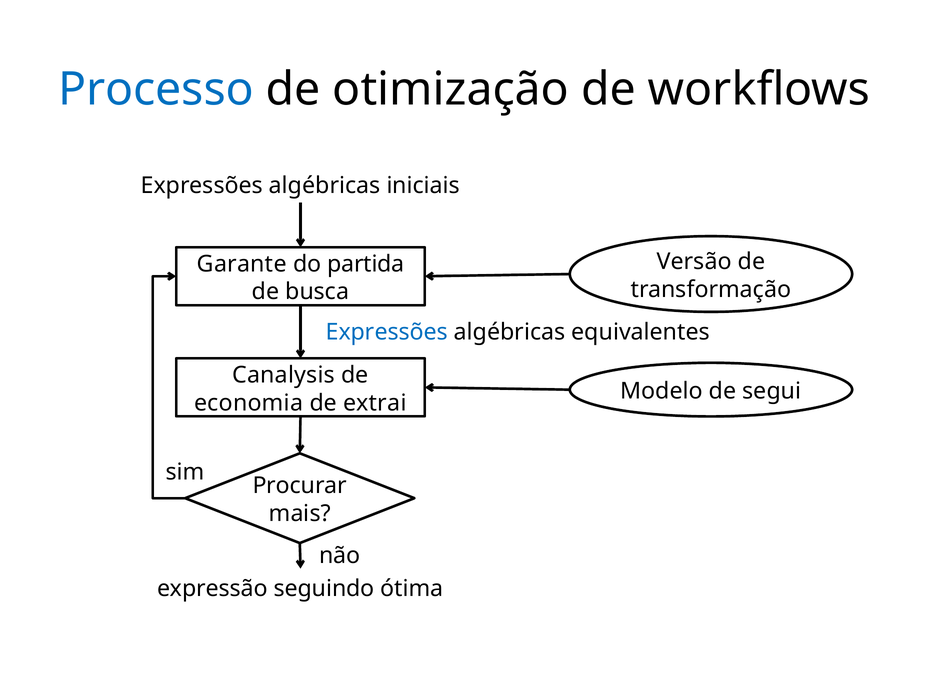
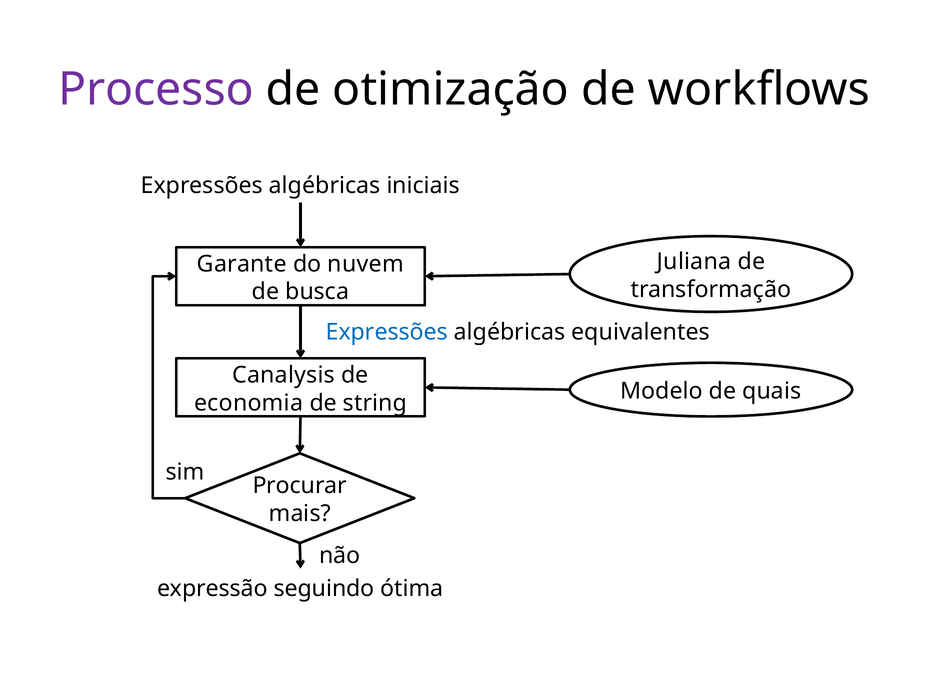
Processo colour: blue -> purple
Versão: Versão -> Juliana
partida: partida -> nuvem
segui: segui -> quais
extrai: extrai -> string
